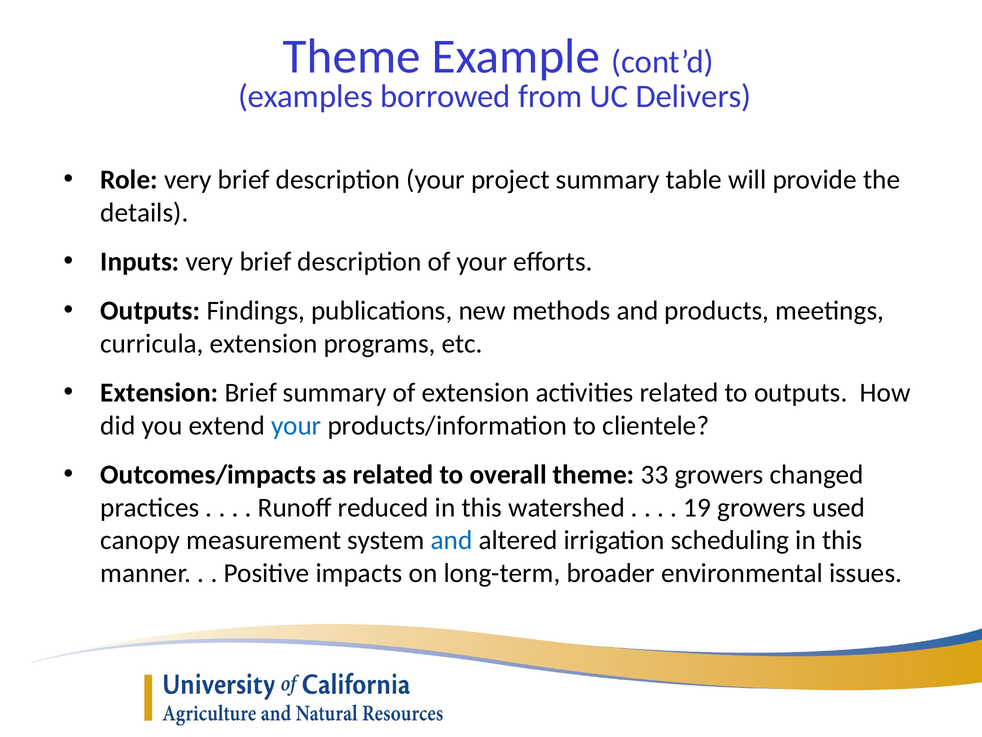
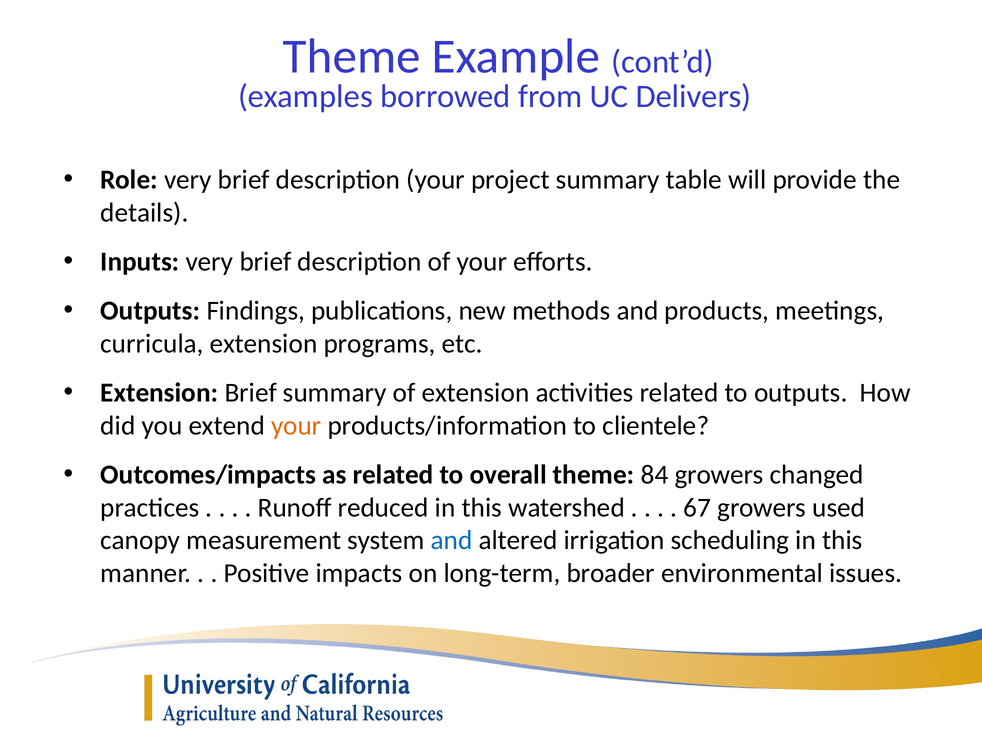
your at (296, 425) colour: blue -> orange
33: 33 -> 84
19: 19 -> 67
